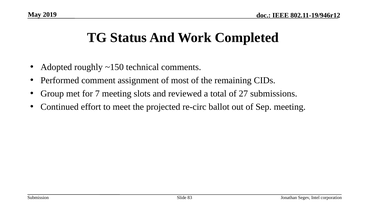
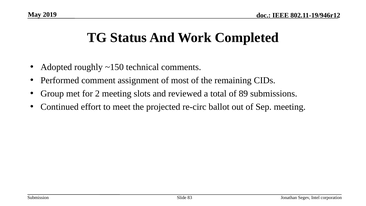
7: 7 -> 2
27: 27 -> 89
